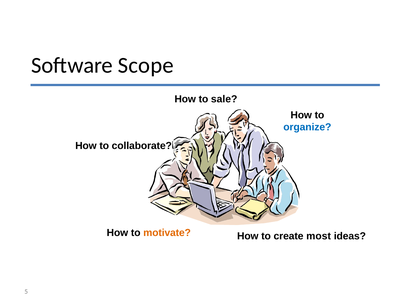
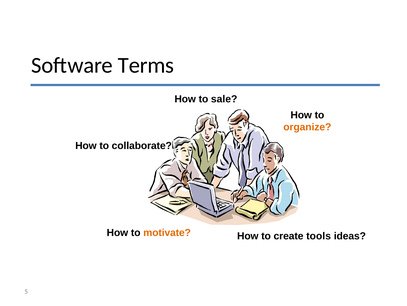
Scope: Scope -> Terms
organize colour: blue -> orange
most: most -> tools
